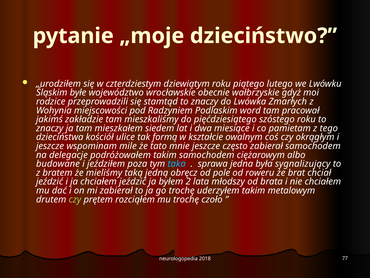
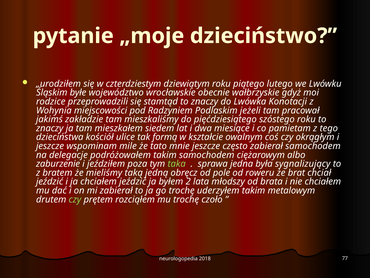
Zmarłych: Zmarłych -> Konotacji
word: word -> jeżeli
budowane: budowane -> zaburzenie
taka colour: light blue -> light green
